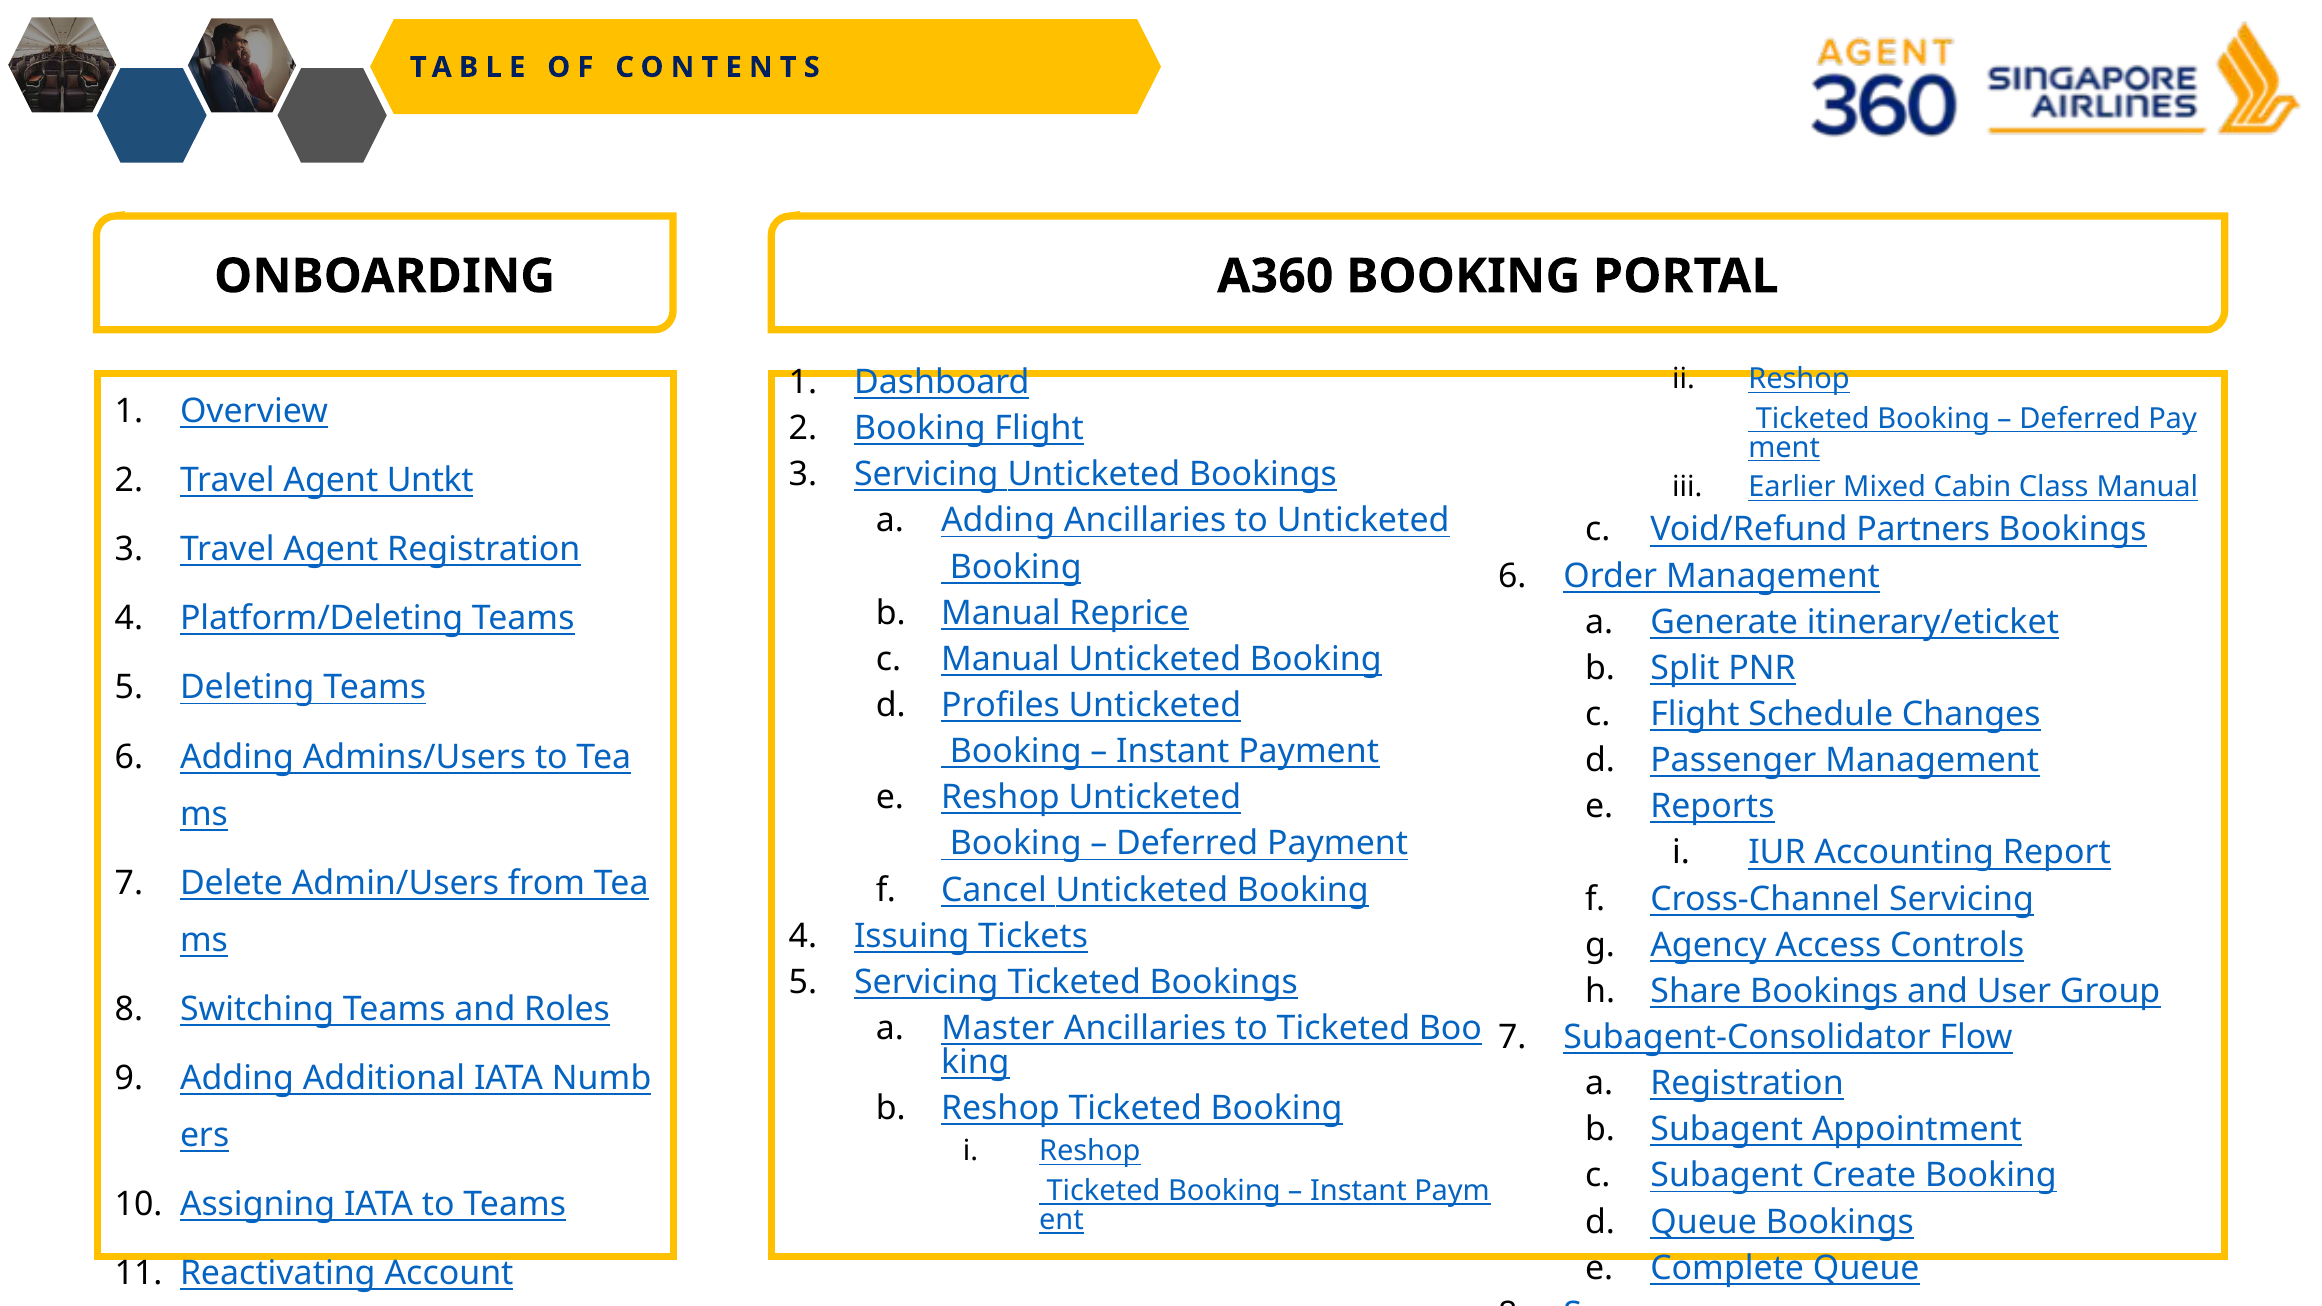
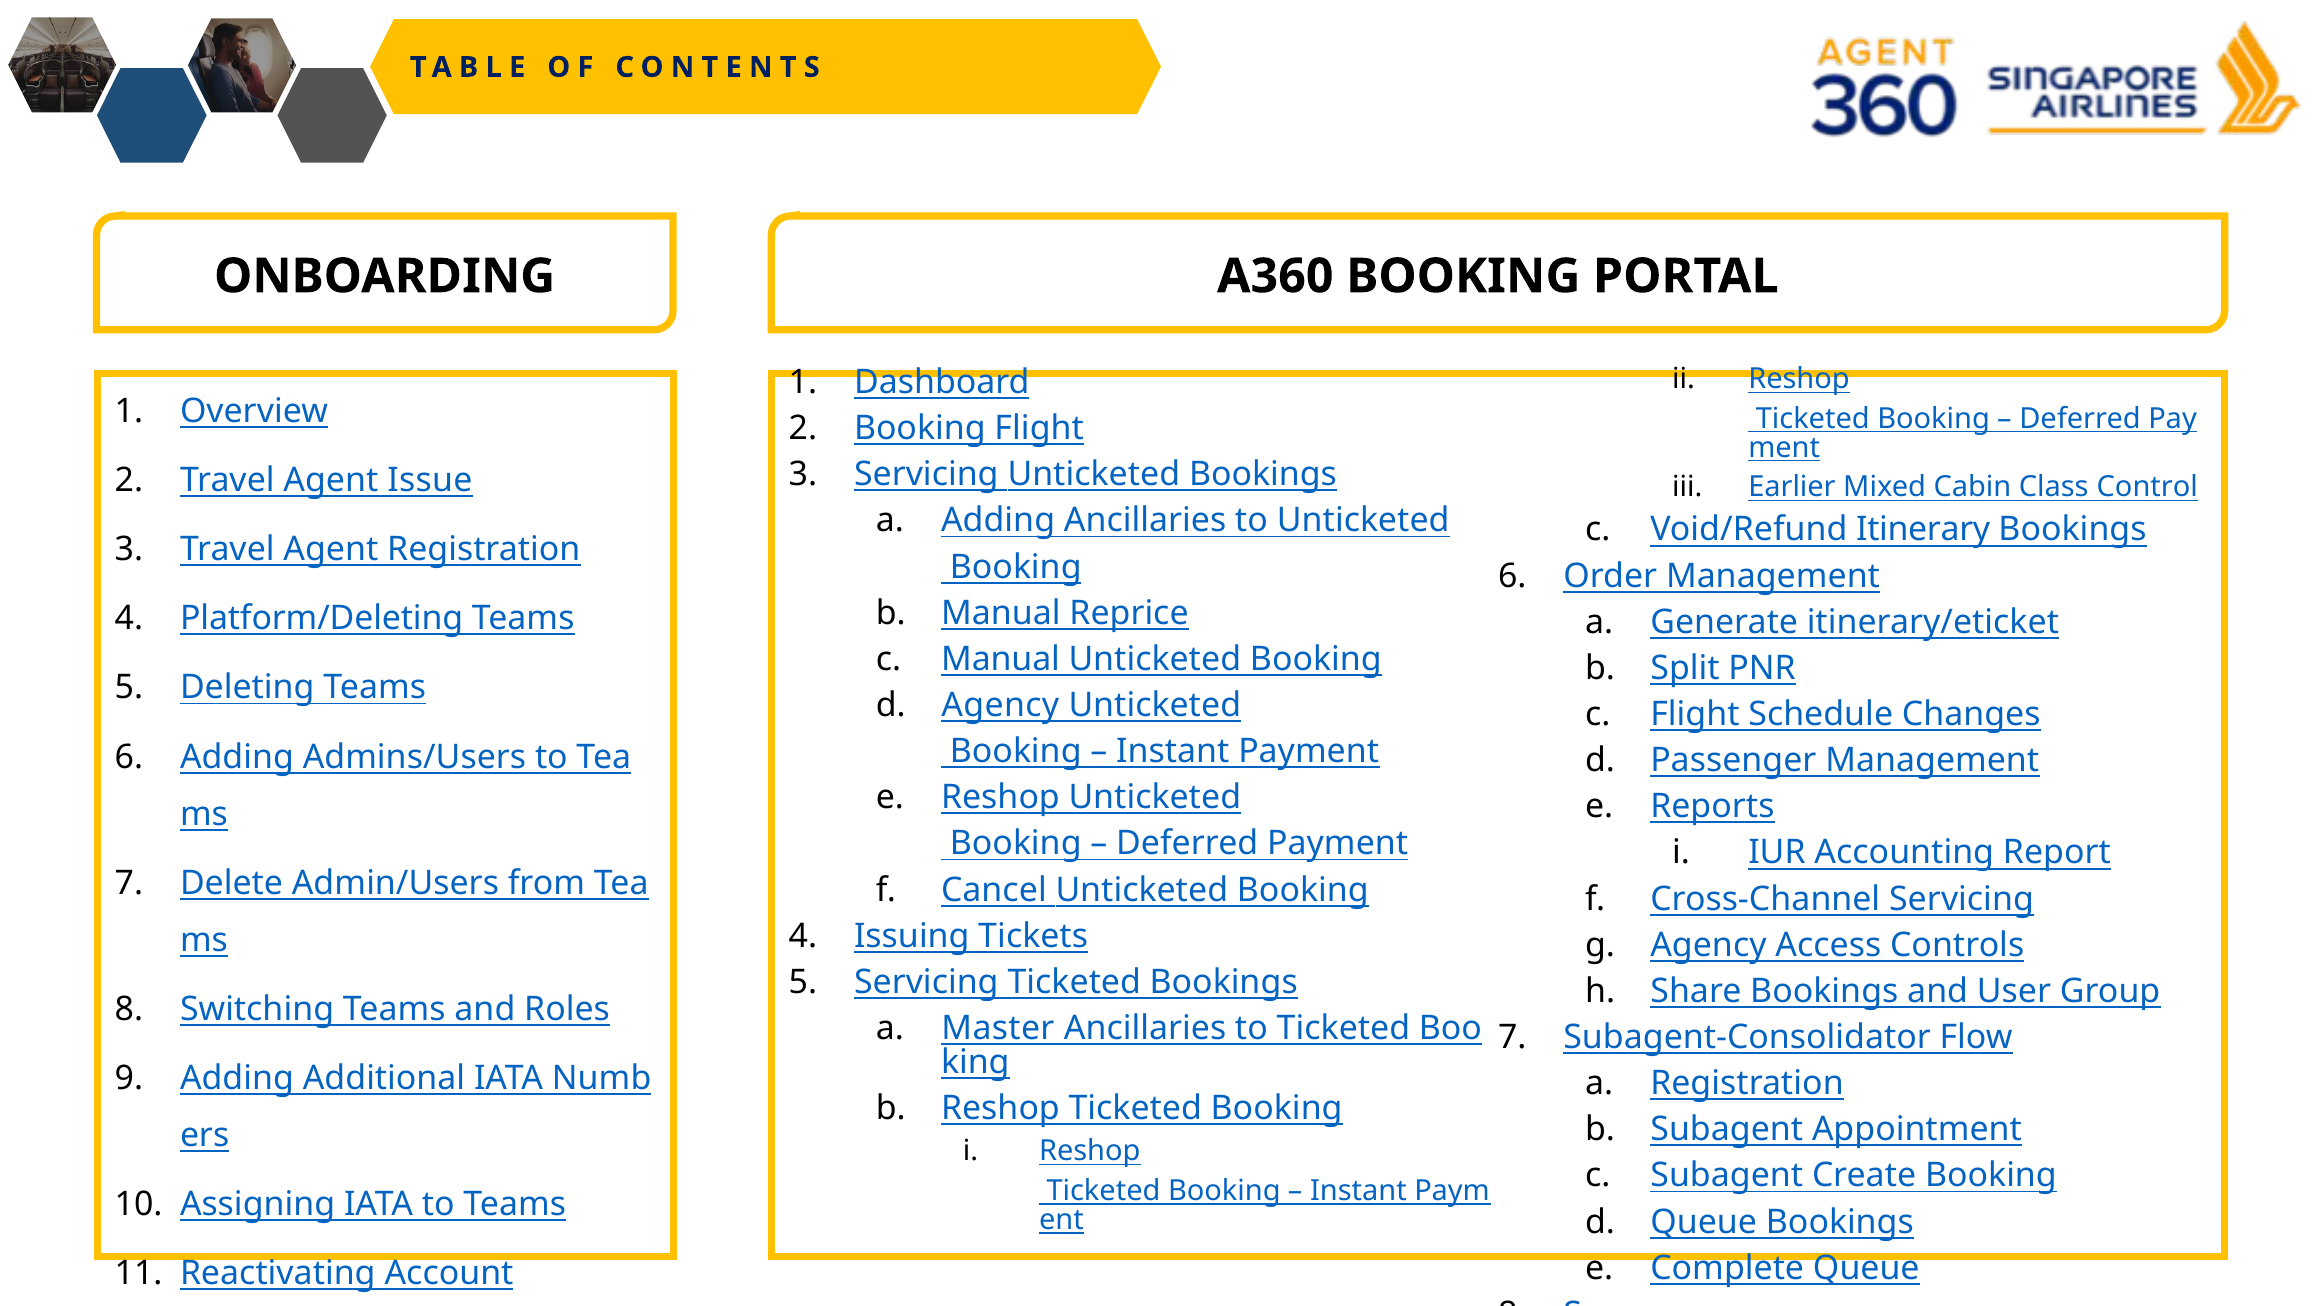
Untkt: Untkt -> Issue
Class Manual: Manual -> Control
Partners: Partners -> Itinerary
Profiles at (1001, 705): Profiles -> Agency
